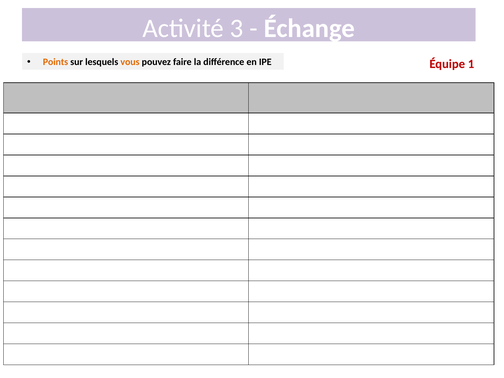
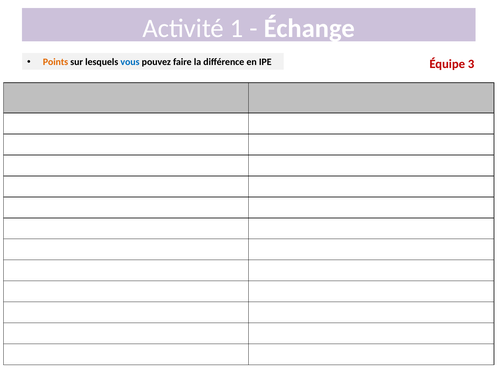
3: 3 -> 1
vous colour: orange -> blue
1: 1 -> 3
